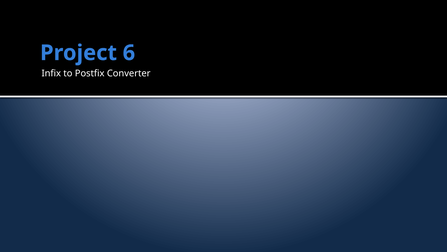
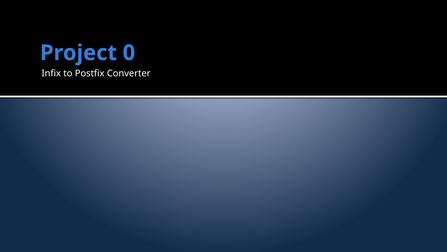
6: 6 -> 0
